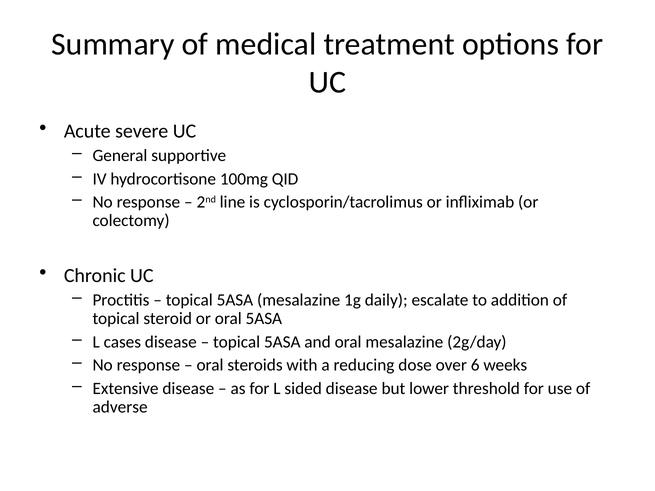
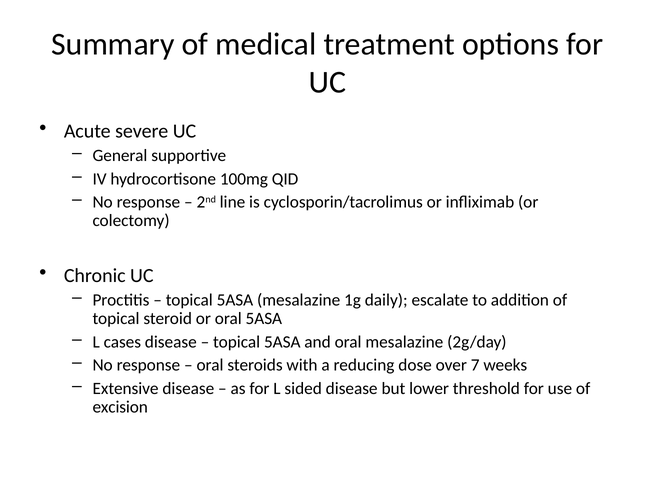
6: 6 -> 7
adverse: adverse -> excision
